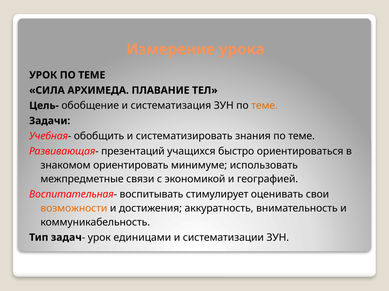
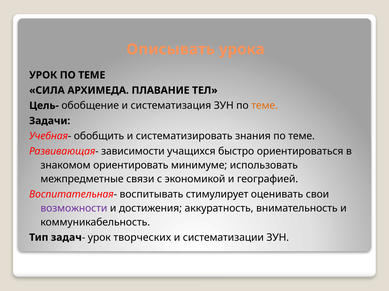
Измерение: Измерение -> Описывать
презентаций: презентаций -> зависимости
возможности colour: orange -> purple
единицами: единицами -> творческих
